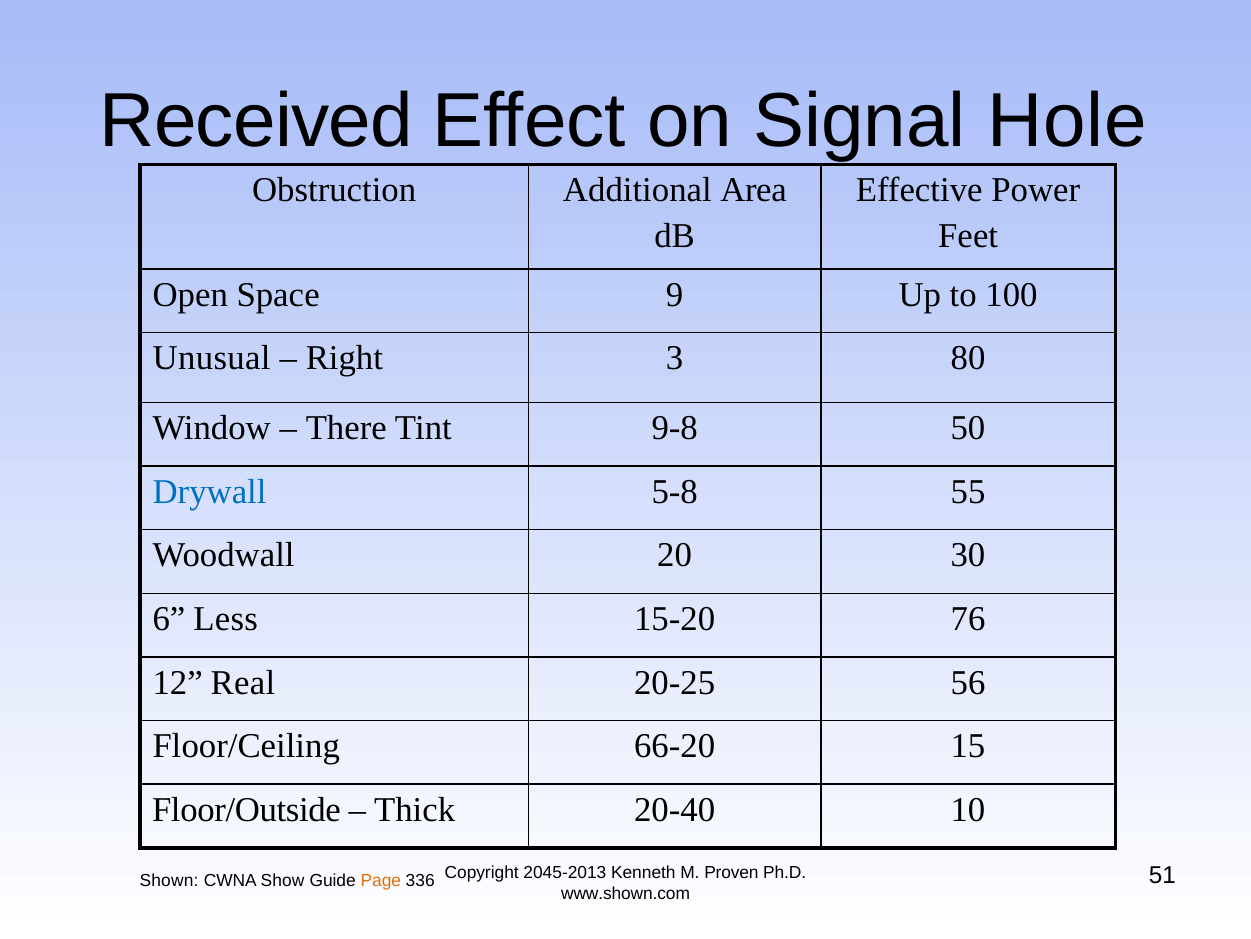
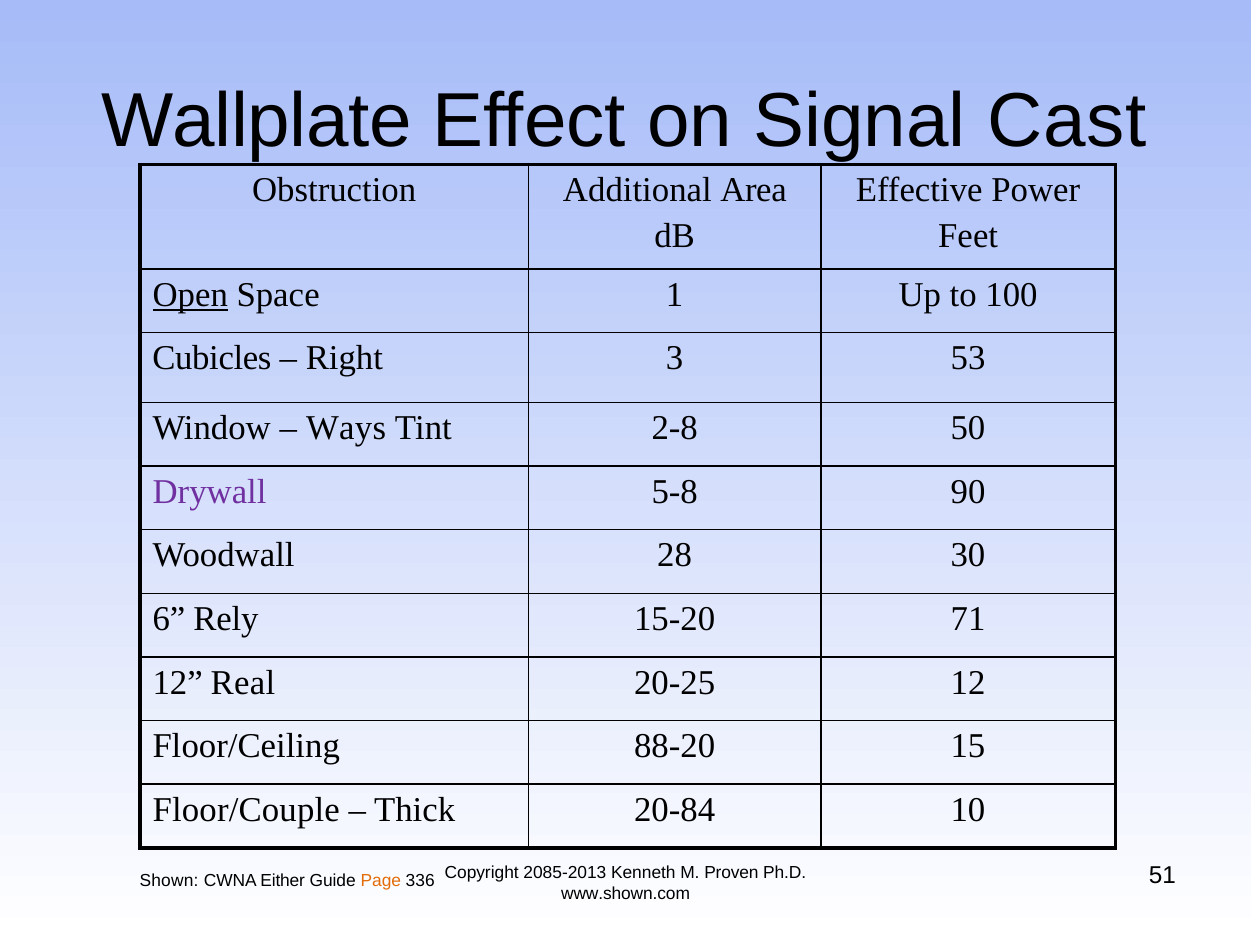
Received: Received -> Wallplate
Hole: Hole -> Cast
Open underline: none -> present
9: 9 -> 1
Unusual: Unusual -> Cubicles
80: 80 -> 53
There: There -> Ways
9-8: 9-8 -> 2-8
Drywall colour: blue -> purple
55: 55 -> 90
20: 20 -> 28
Less: Less -> Rely
76: 76 -> 71
20-25 56: 56 -> 12
66-20: 66-20 -> 88-20
Floor/Outside: Floor/Outside -> Floor/Couple
20-40: 20-40 -> 20-84
Show: Show -> Either
2045-2013: 2045-2013 -> 2085-2013
